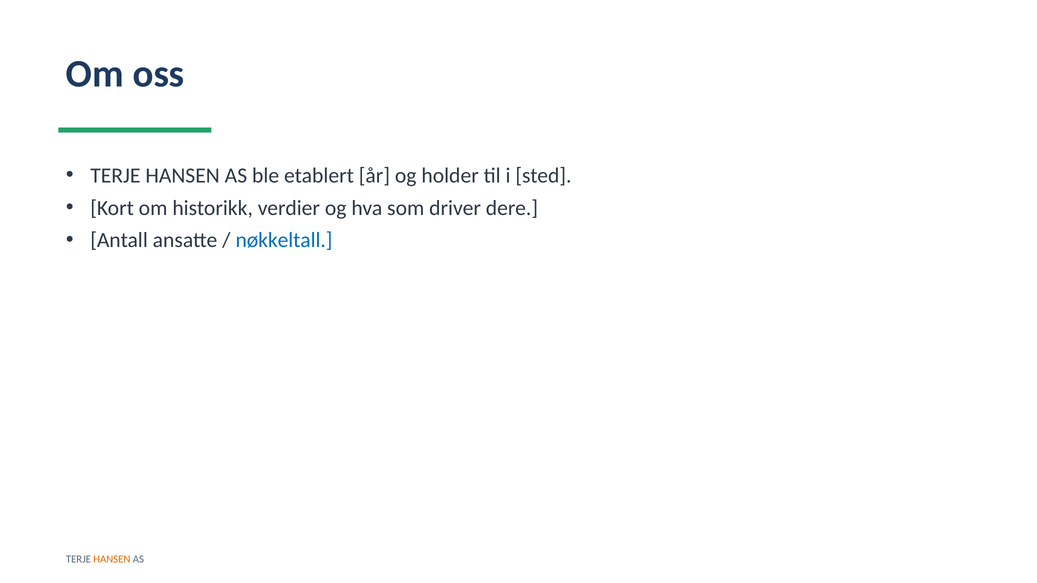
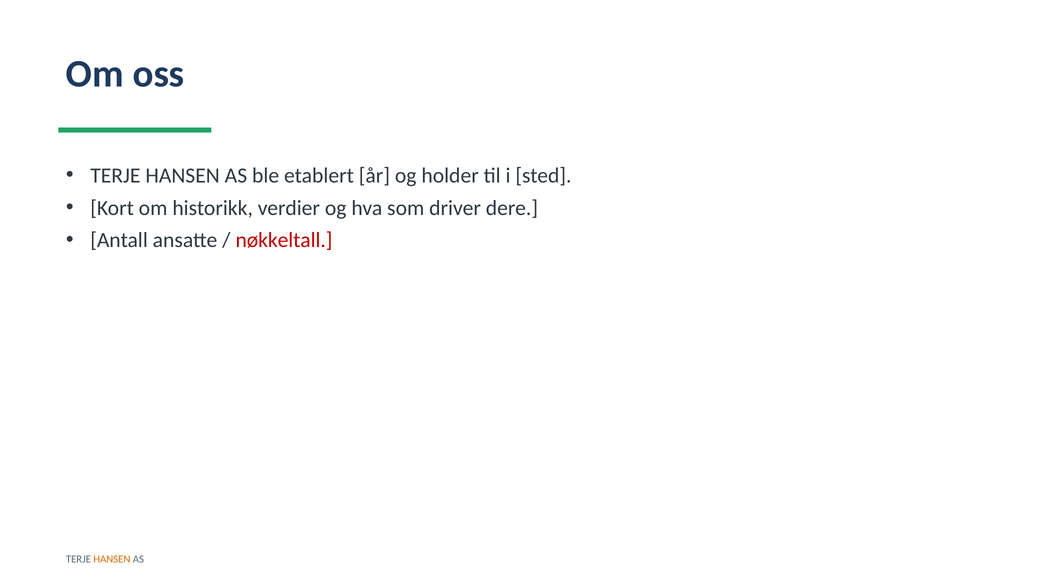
nøkkeltall colour: blue -> red
